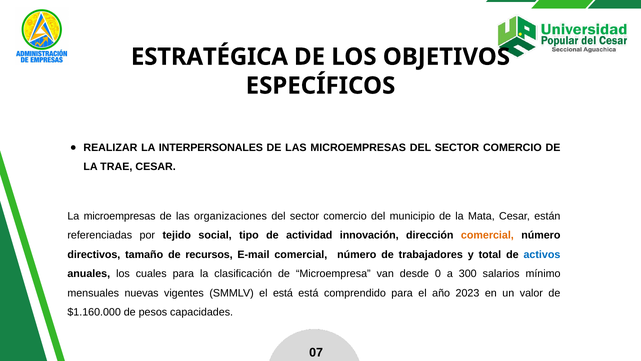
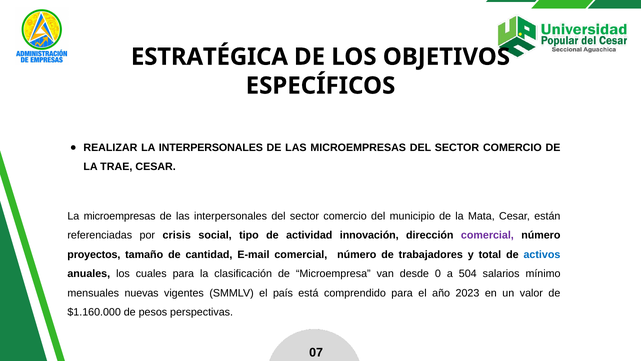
las organizaciones: organizaciones -> interpersonales
tejido: tejido -> crisis
comercial at (487, 235) colour: orange -> purple
directivos: directivos -> proyectos
recursos: recursos -> cantidad
300: 300 -> 504
el está: está -> país
capacidades: capacidades -> perspectivas
